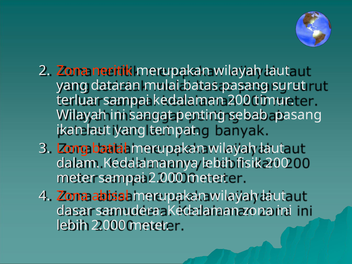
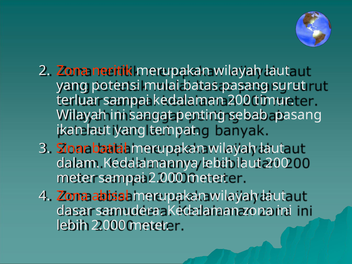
dataran: dataran -> potensi
Long: Long -> Sinar
lebih fisik: fisik -> laut
